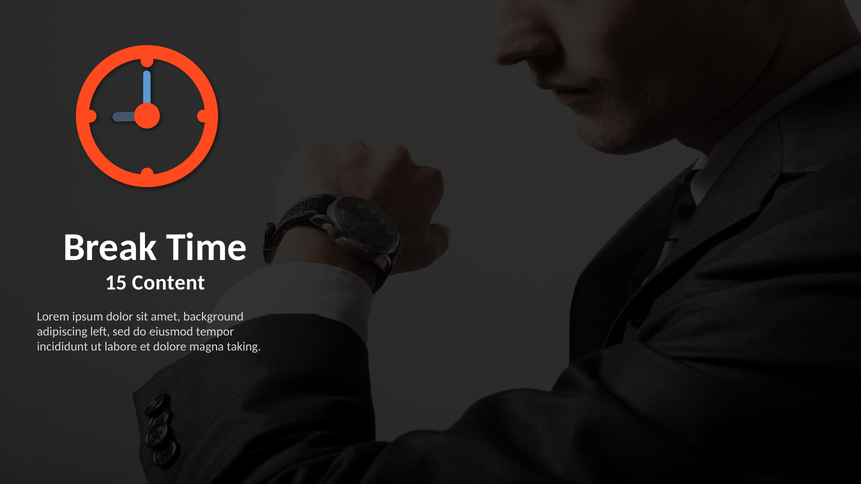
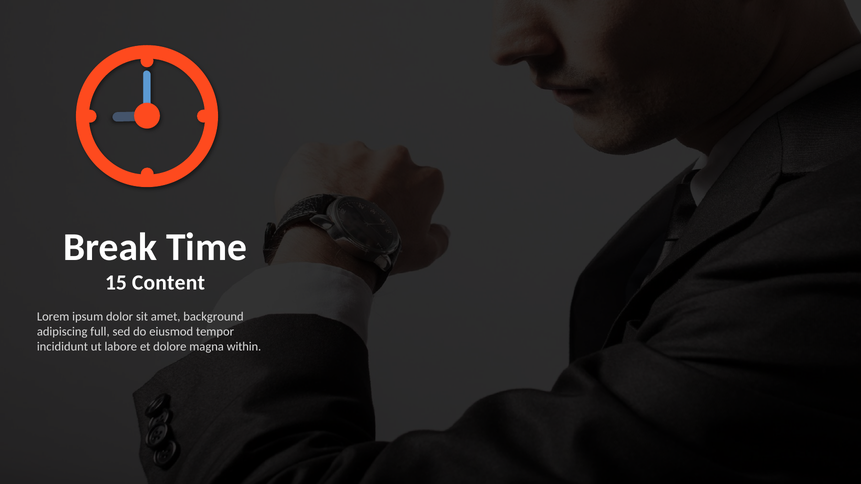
left: left -> full
taking: taking -> within
